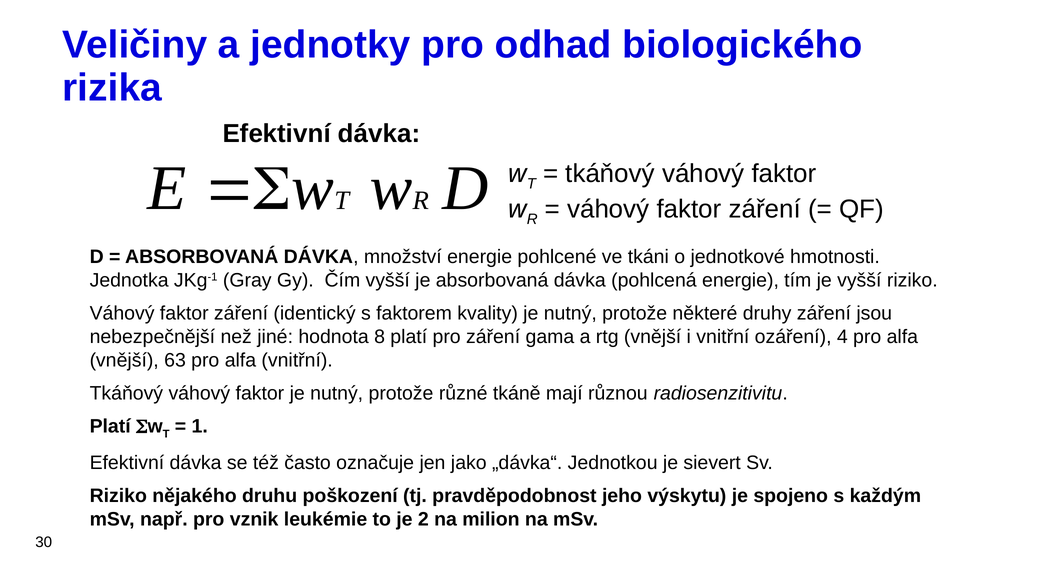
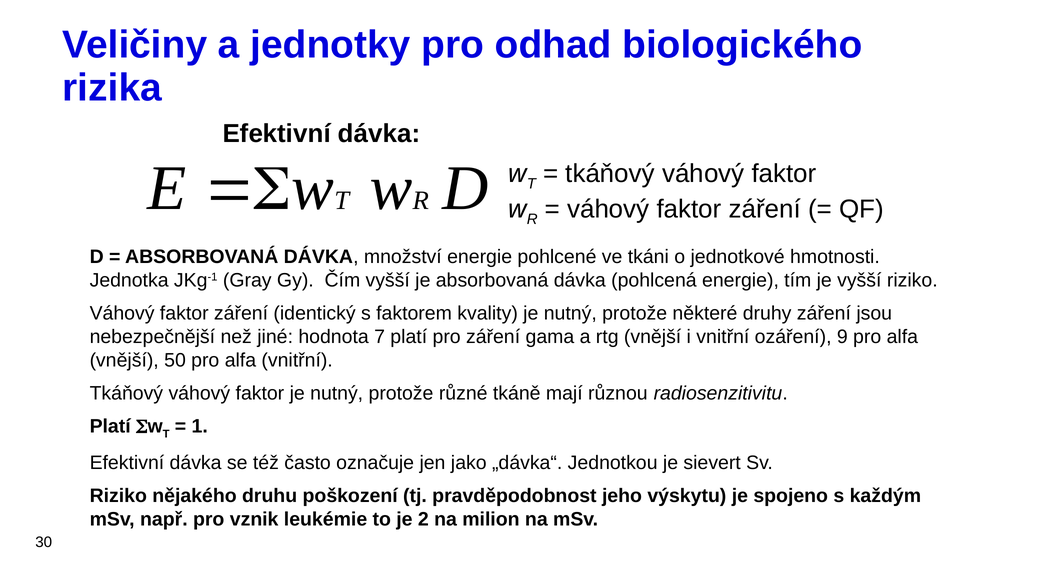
8: 8 -> 7
4: 4 -> 9
63: 63 -> 50
